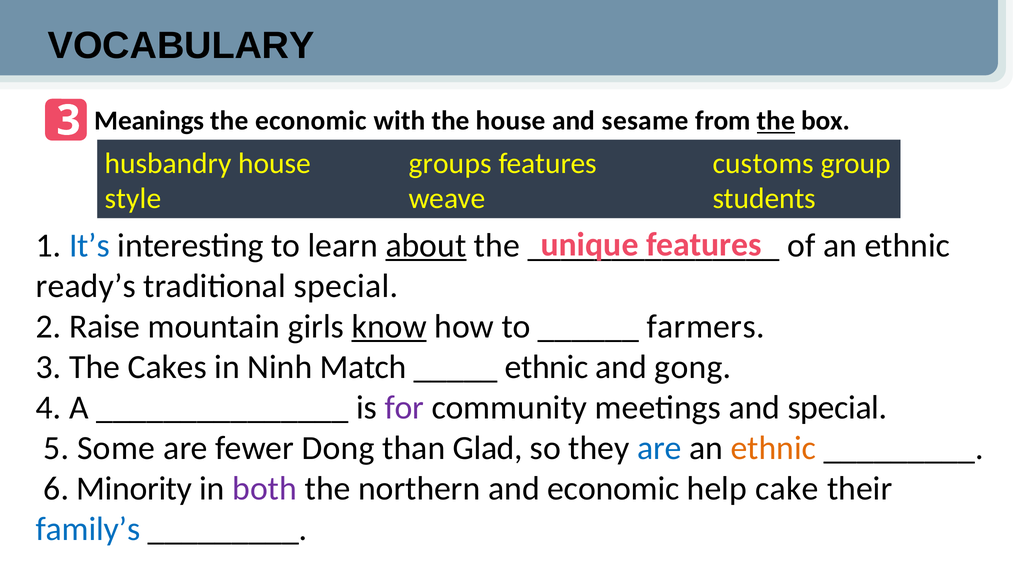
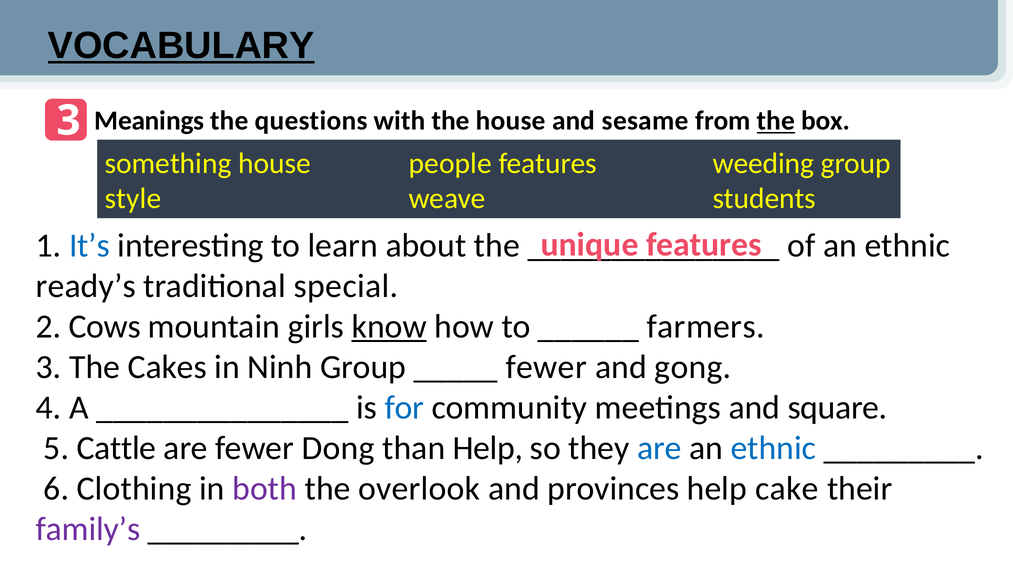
VOCABULARY underline: none -> present
the economic: economic -> questions
husbandry: husbandry -> something
groups: groups -> people
customs: customs -> weeding
about underline: present -> none
Raise: Raise -> Cows
Ninh Match: Match -> Group
ethnic at (547, 367): ethnic -> fewer
for colour: purple -> blue
and special: special -> square
Some: Some -> Cattle
than Glad: Glad -> Help
ethnic at (773, 448) colour: orange -> blue
Minority: Minority -> Clothing
northern: northern -> overlook
and economic: economic -> provinces
family’s colour: blue -> purple
